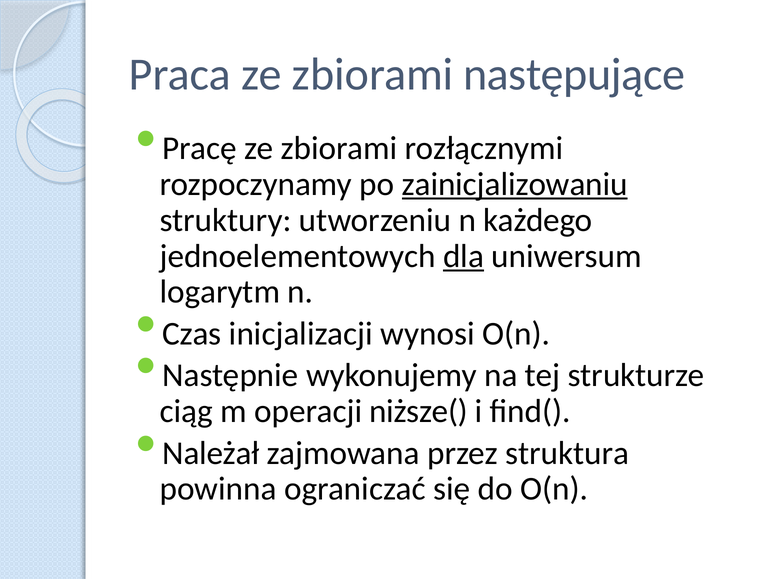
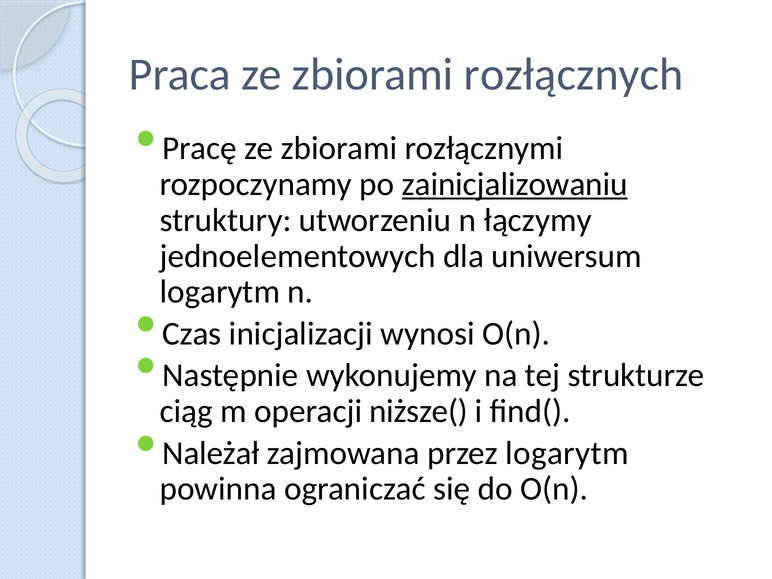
następujące: następujące -> rozłącznych
każdego: każdego -> łączymy
dla underline: present -> none
przez struktura: struktura -> logarytm
